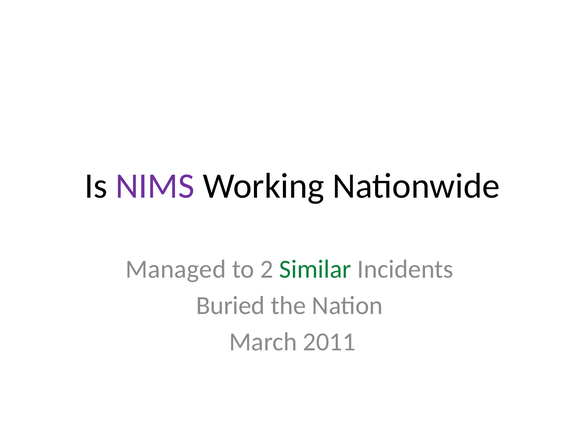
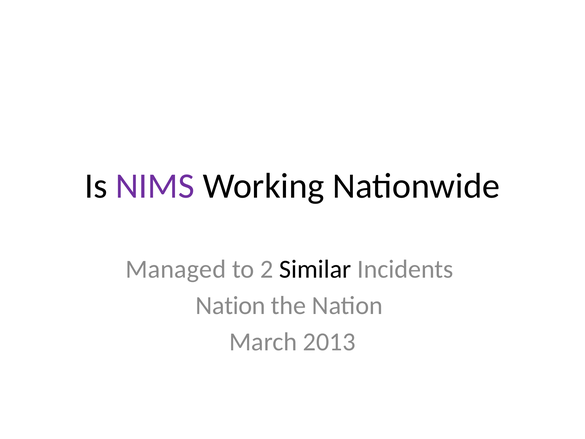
Similar colour: green -> black
Buried at (231, 305): Buried -> Nation
2011: 2011 -> 2013
